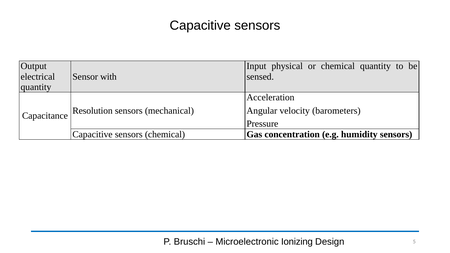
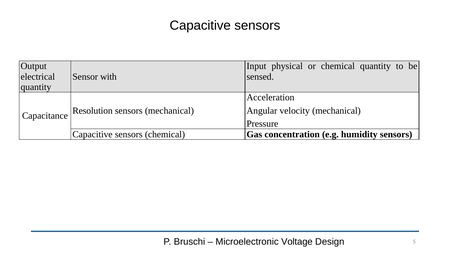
velocity barometers: barometers -> mechanical
Ionizing: Ionizing -> Voltage
